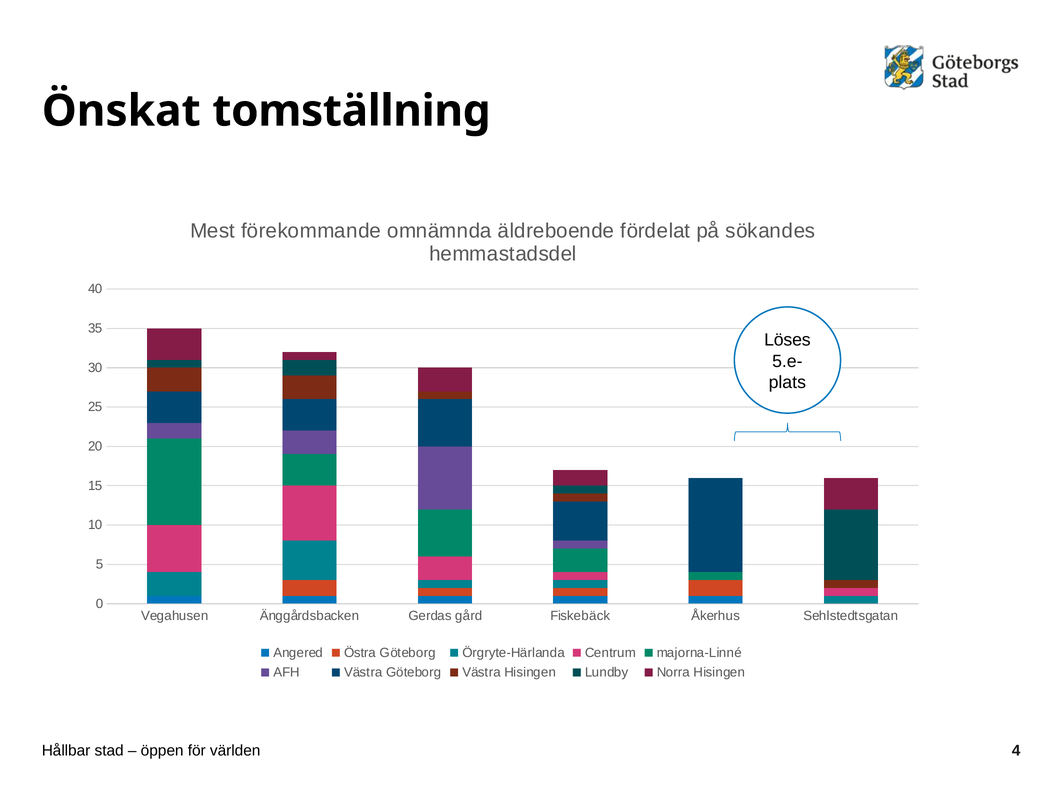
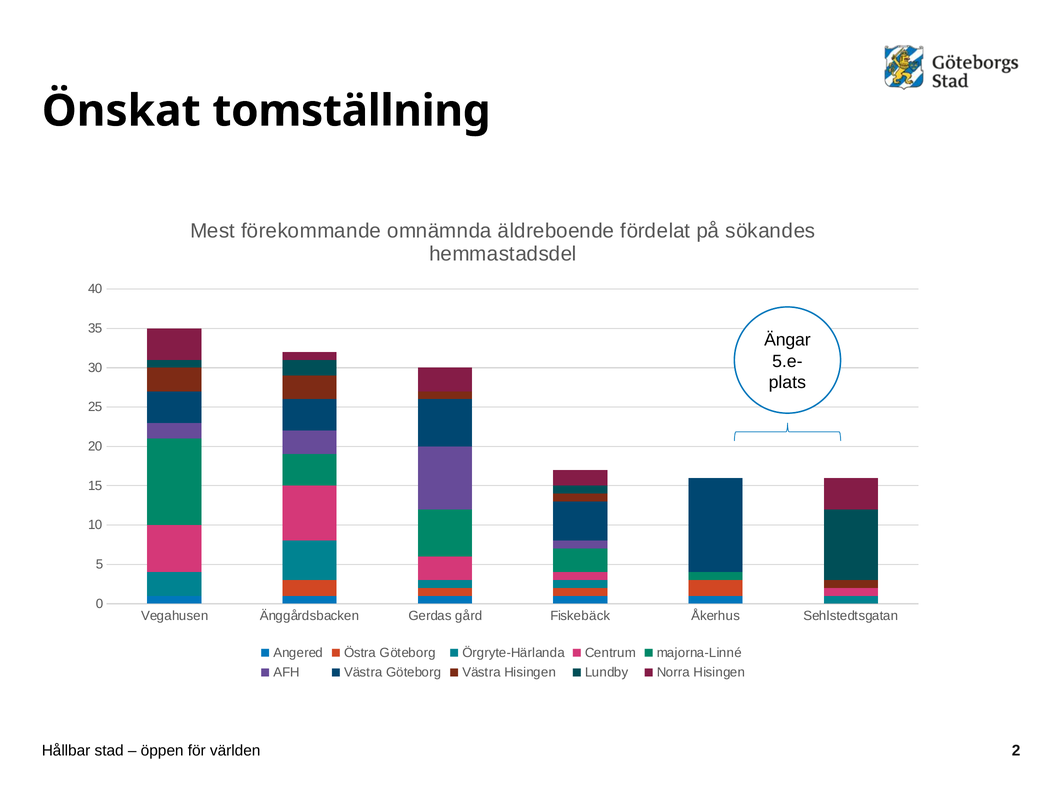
Löses: Löses -> Ängar
4: 4 -> 2
